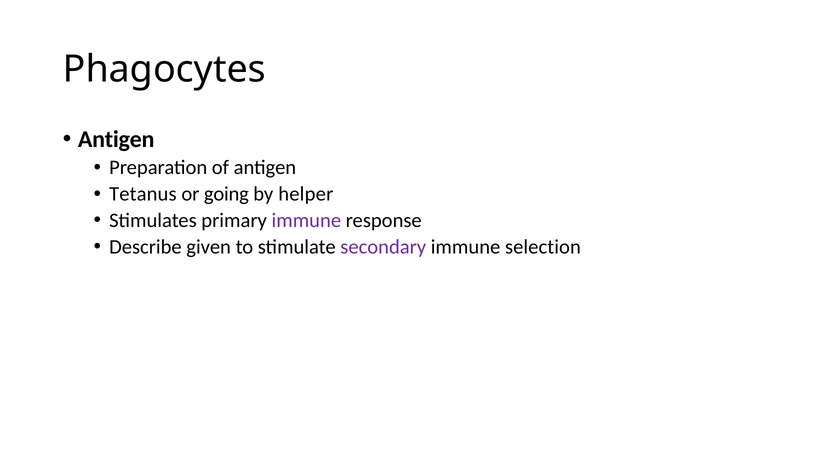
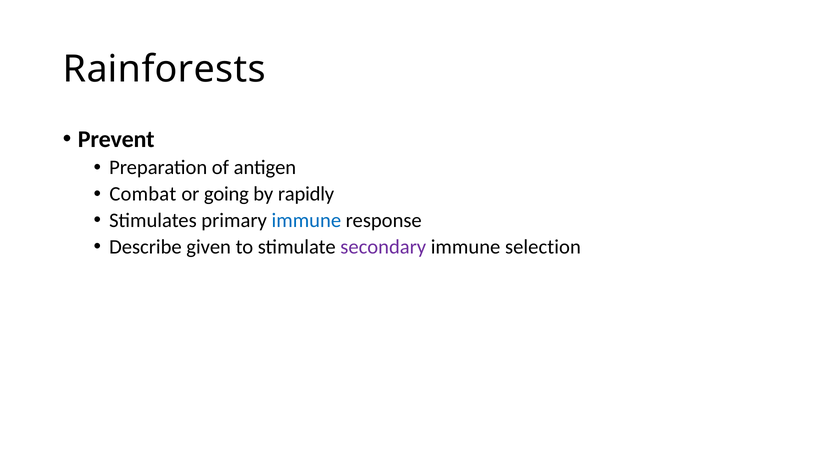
Phagocytes: Phagocytes -> Rainforests
Antigen at (116, 139): Antigen -> Prevent
Tetanus: Tetanus -> Combat
helper: helper -> rapidly
immune at (306, 221) colour: purple -> blue
